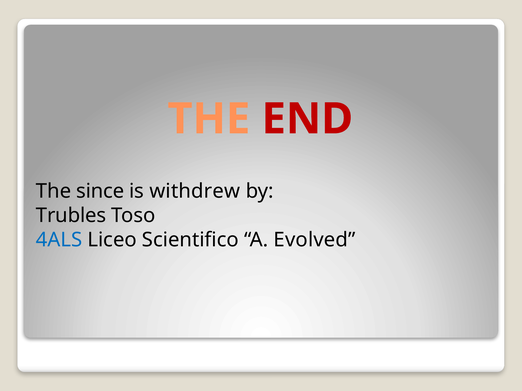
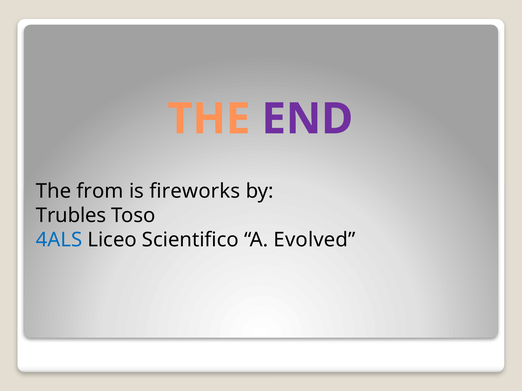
END colour: red -> purple
since: since -> from
withdrew: withdrew -> fireworks
